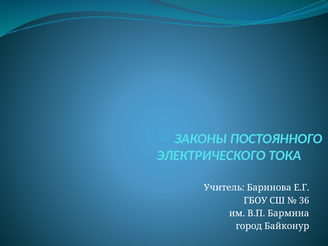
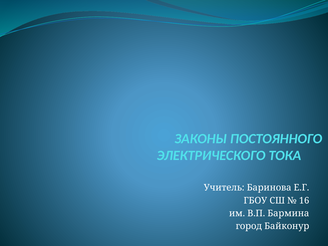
36: 36 -> 16
